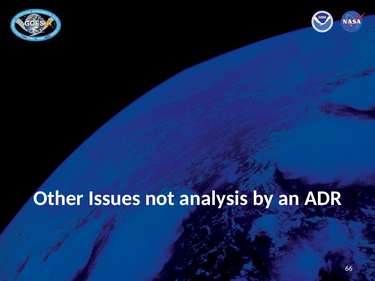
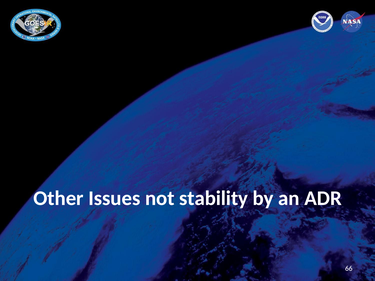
analysis: analysis -> stability
